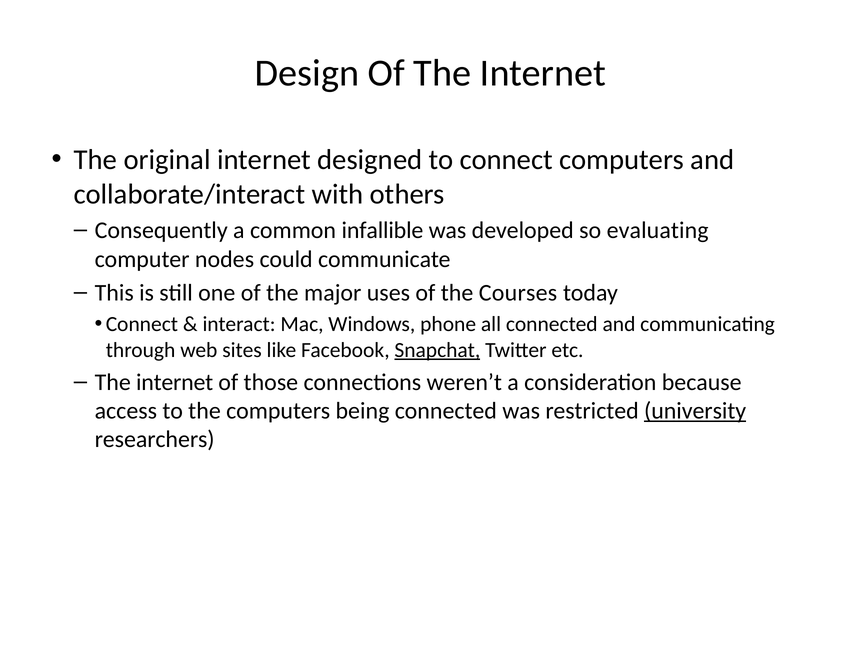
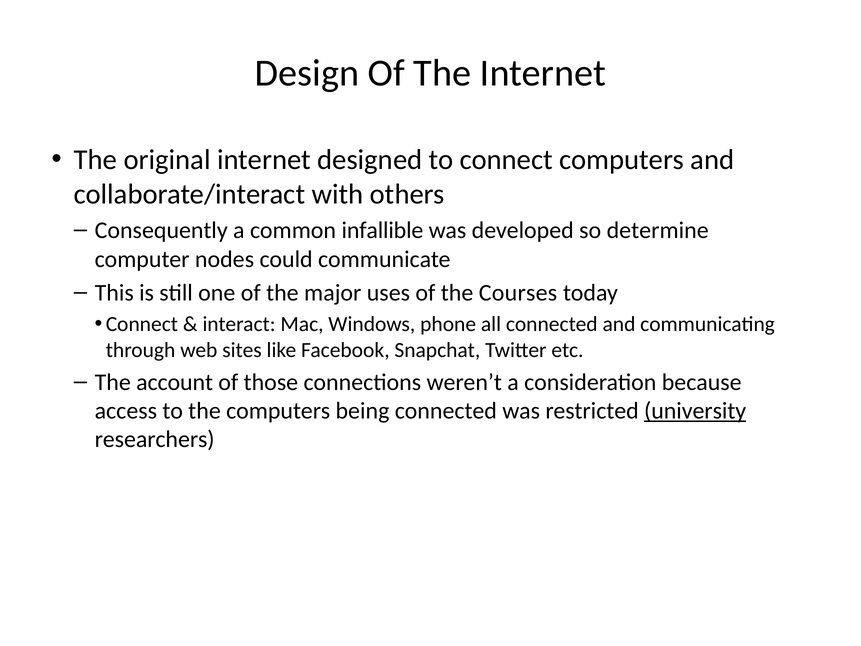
evaluating: evaluating -> determine
Snapchat underline: present -> none
internet at (175, 382): internet -> account
